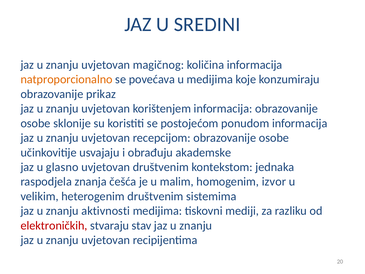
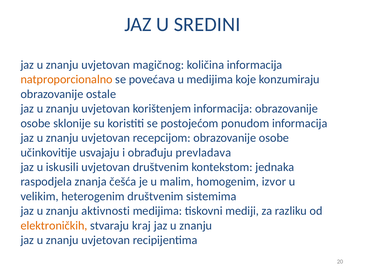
prikaz: prikaz -> ostale
akademske: akademske -> prevladava
glasno: glasno -> iskusili
elektroničkih colour: red -> orange
stav: stav -> kraj
